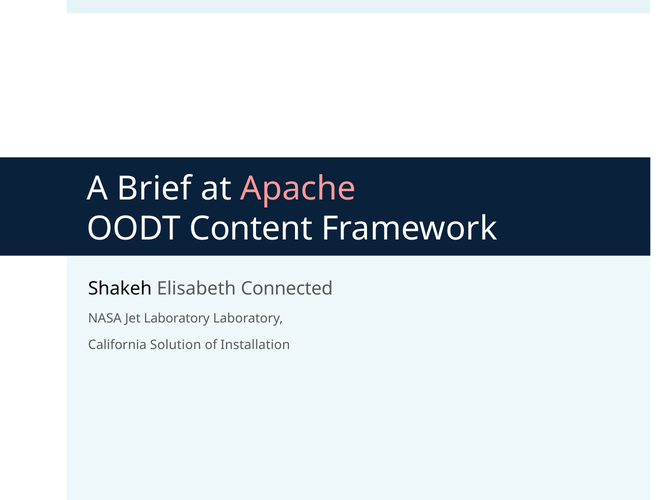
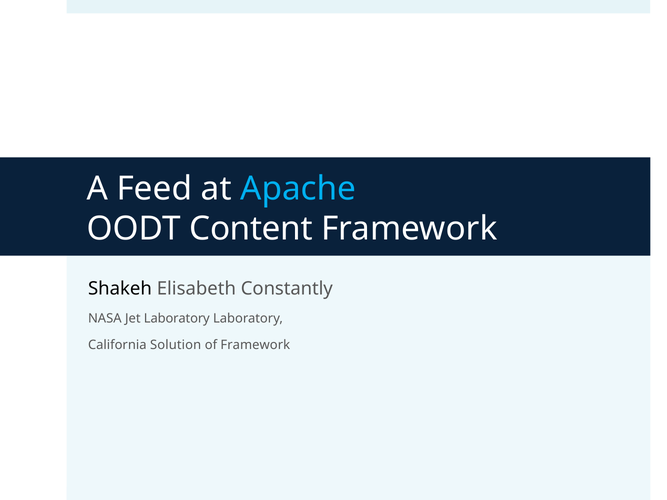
Brief: Brief -> Feed
Apache colour: pink -> light blue
Connected: Connected -> Constantly
of Installation: Installation -> Framework
